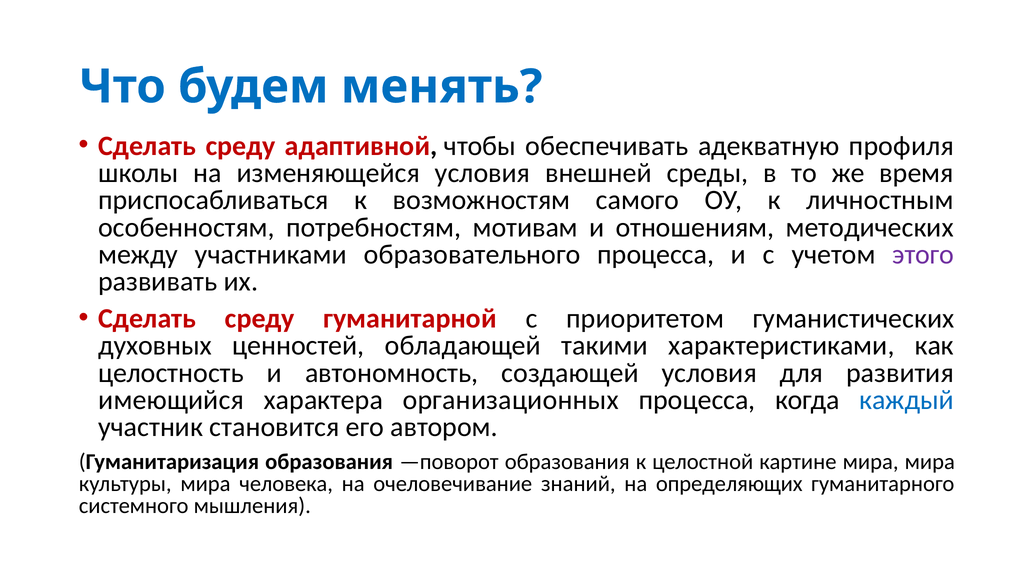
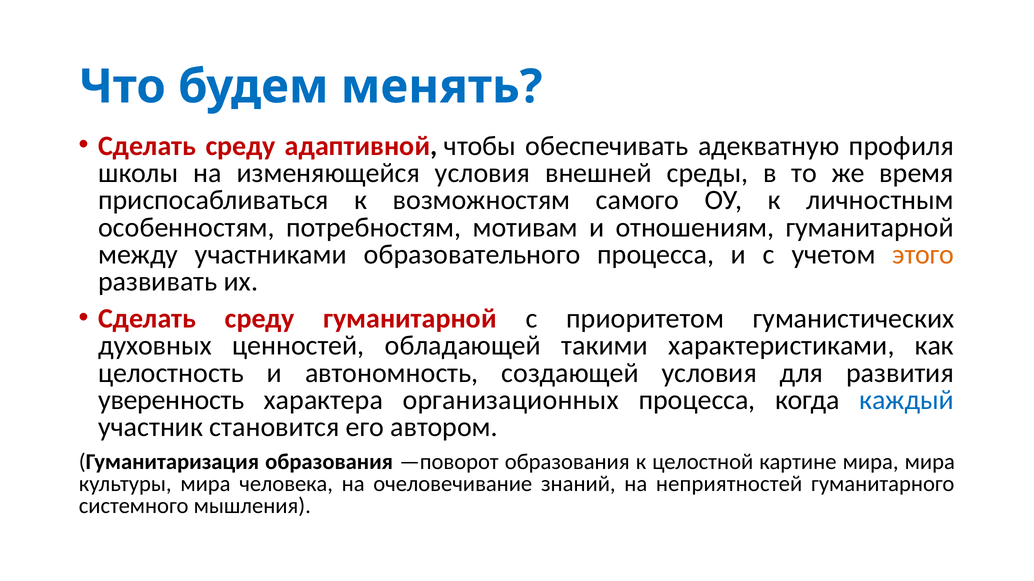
отношениям методических: методических -> гуманитарной
этого colour: purple -> orange
имеющийся: имеющийся -> уверенность
определяющих: определяющих -> неприятностей
